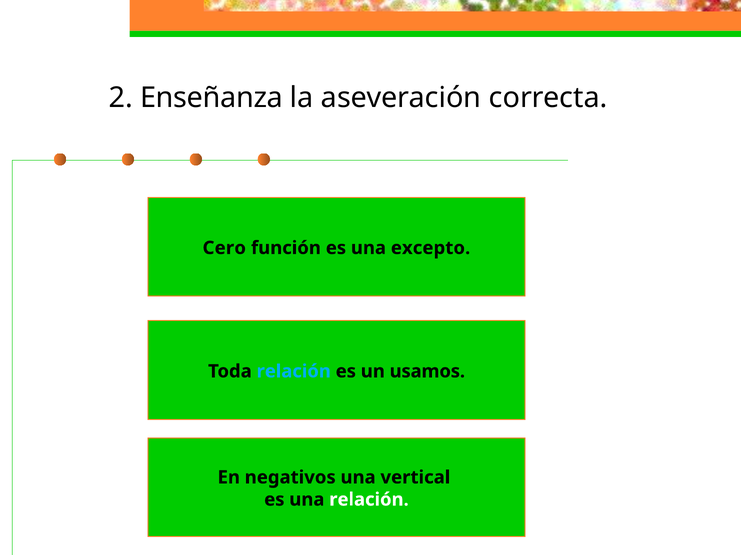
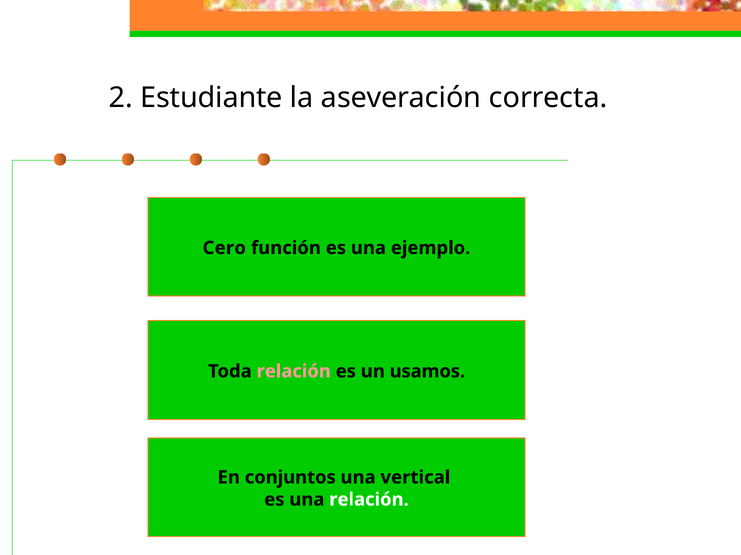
Enseñanza: Enseñanza -> Estudiante
excepto: excepto -> ejemplo
relación at (294, 372) colour: light blue -> pink
negativos: negativos -> conjuntos
